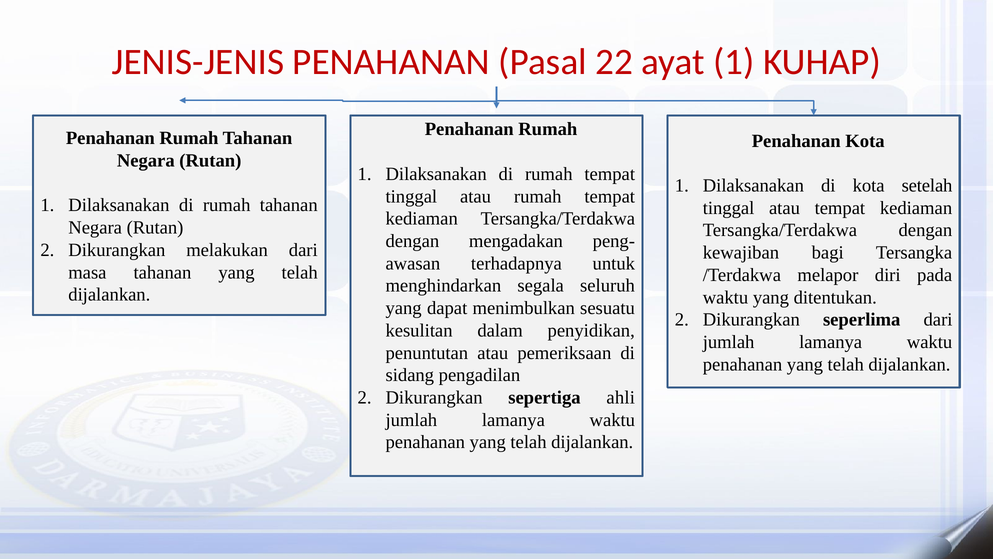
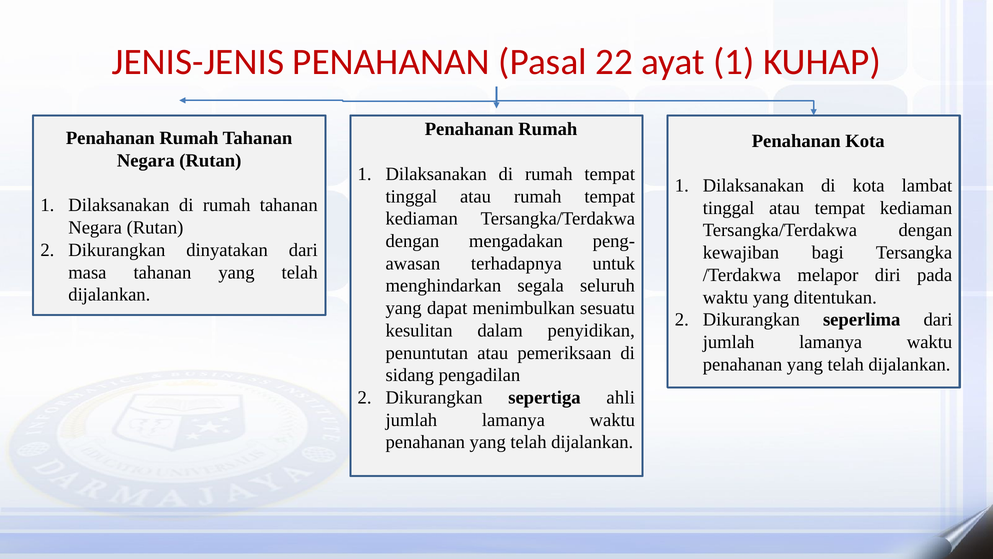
setelah: setelah -> lambat
melakukan: melakukan -> dinyatakan
